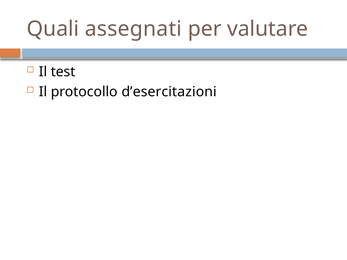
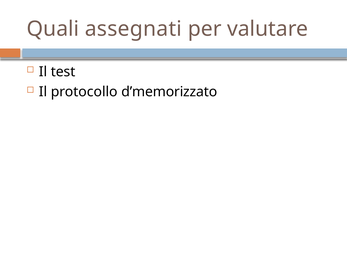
d’esercitazioni: d’esercitazioni -> d’memorizzato
